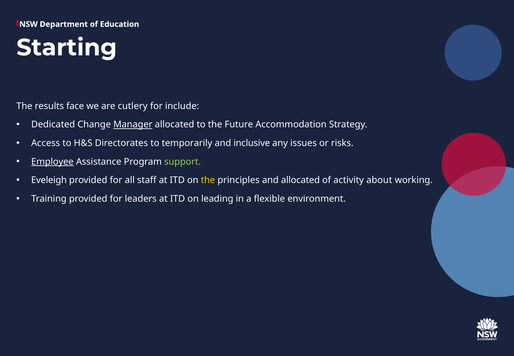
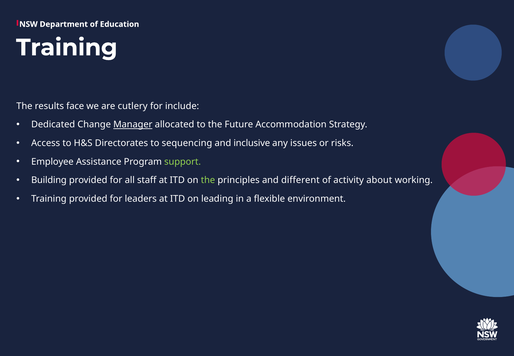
Starting at (67, 47): Starting -> Training
temporarily: temporarily -> sequencing
Employee underline: present -> none
Eveleigh: Eveleigh -> Building
the at (208, 180) colour: yellow -> light green
and allocated: allocated -> different
